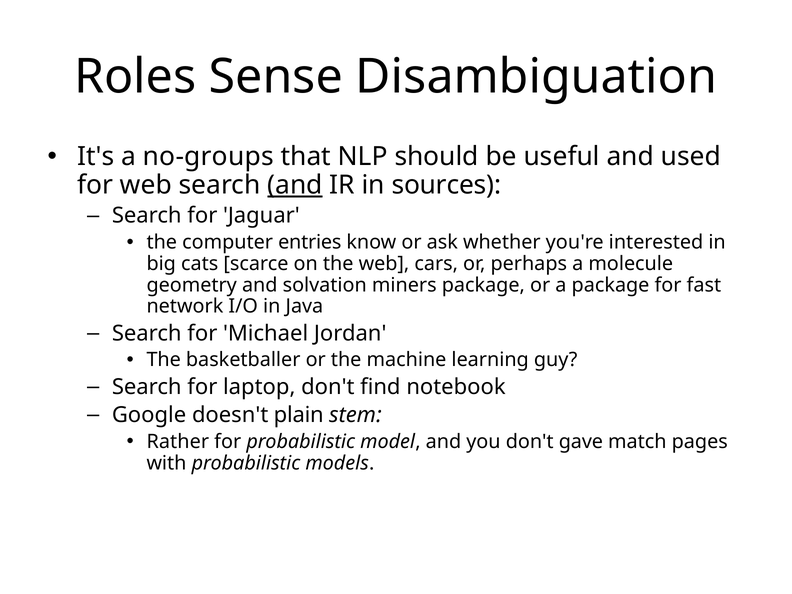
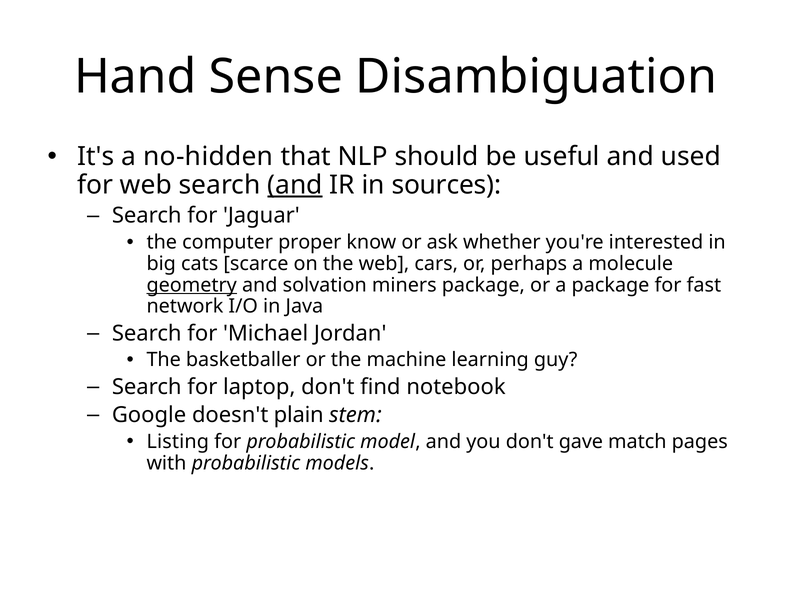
Roles: Roles -> Hand
no-groups: no-groups -> no-hidden
entries: entries -> proper
geometry underline: none -> present
Rather: Rather -> Listing
